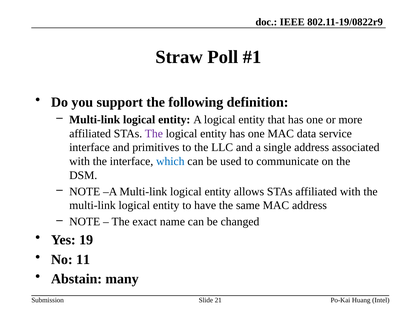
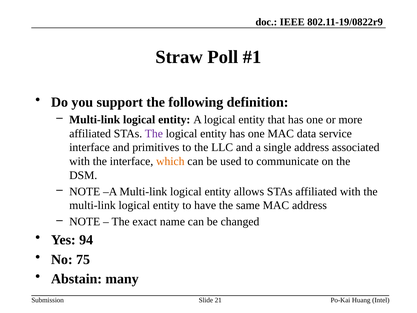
which colour: blue -> orange
19: 19 -> 94
11: 11 -> 75
